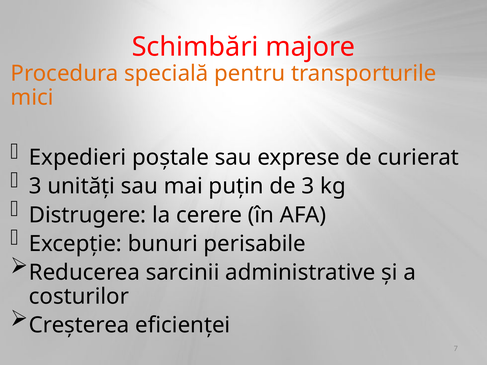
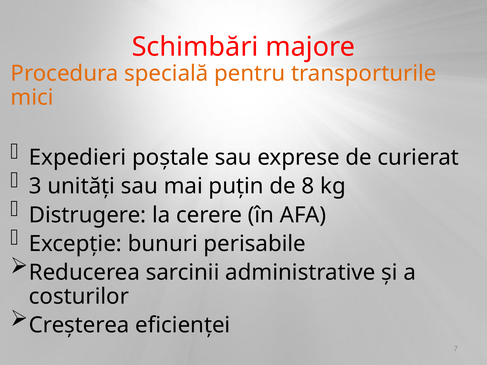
de 3: 3 -> 8
